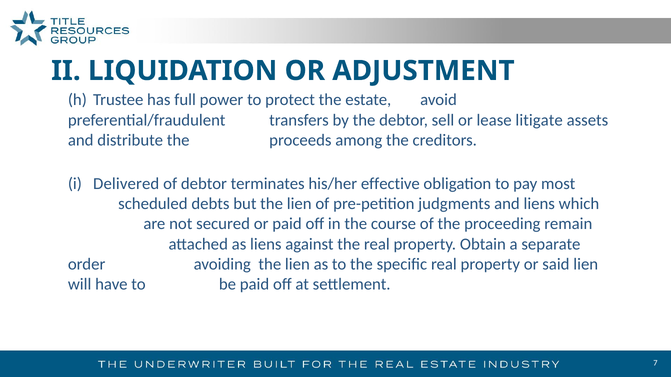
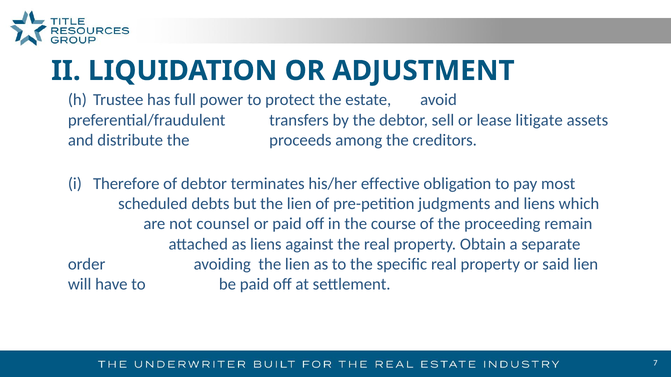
Delivered: Delivered -> Therefore
secured: secured -> counsel
